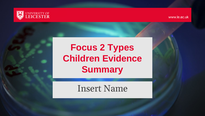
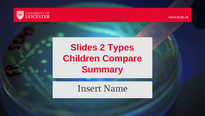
Focus: Focus -> Slides
Evidence: Evidence -> Compare
